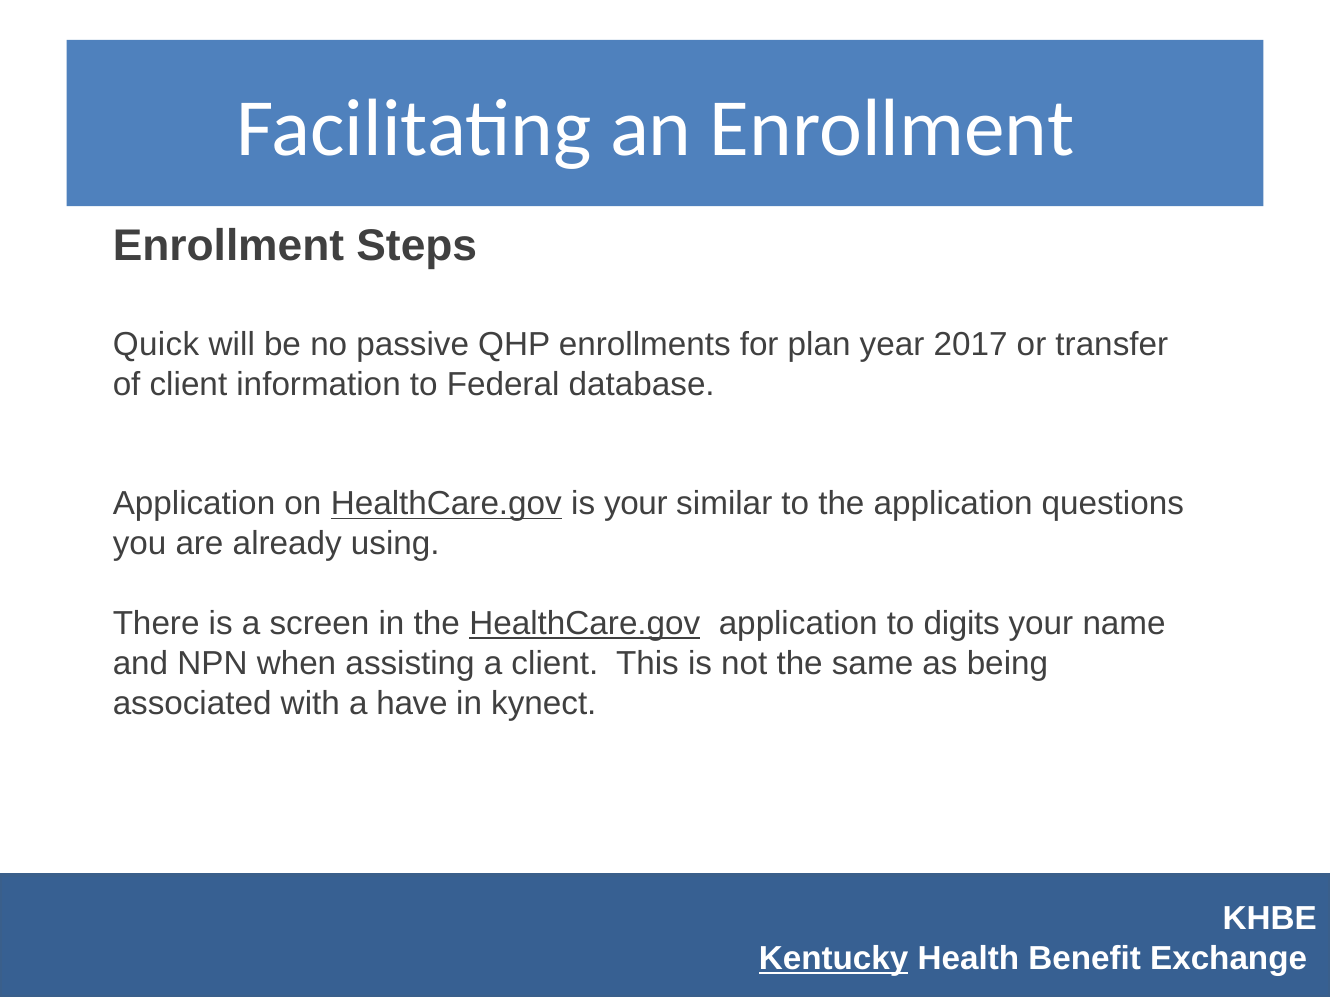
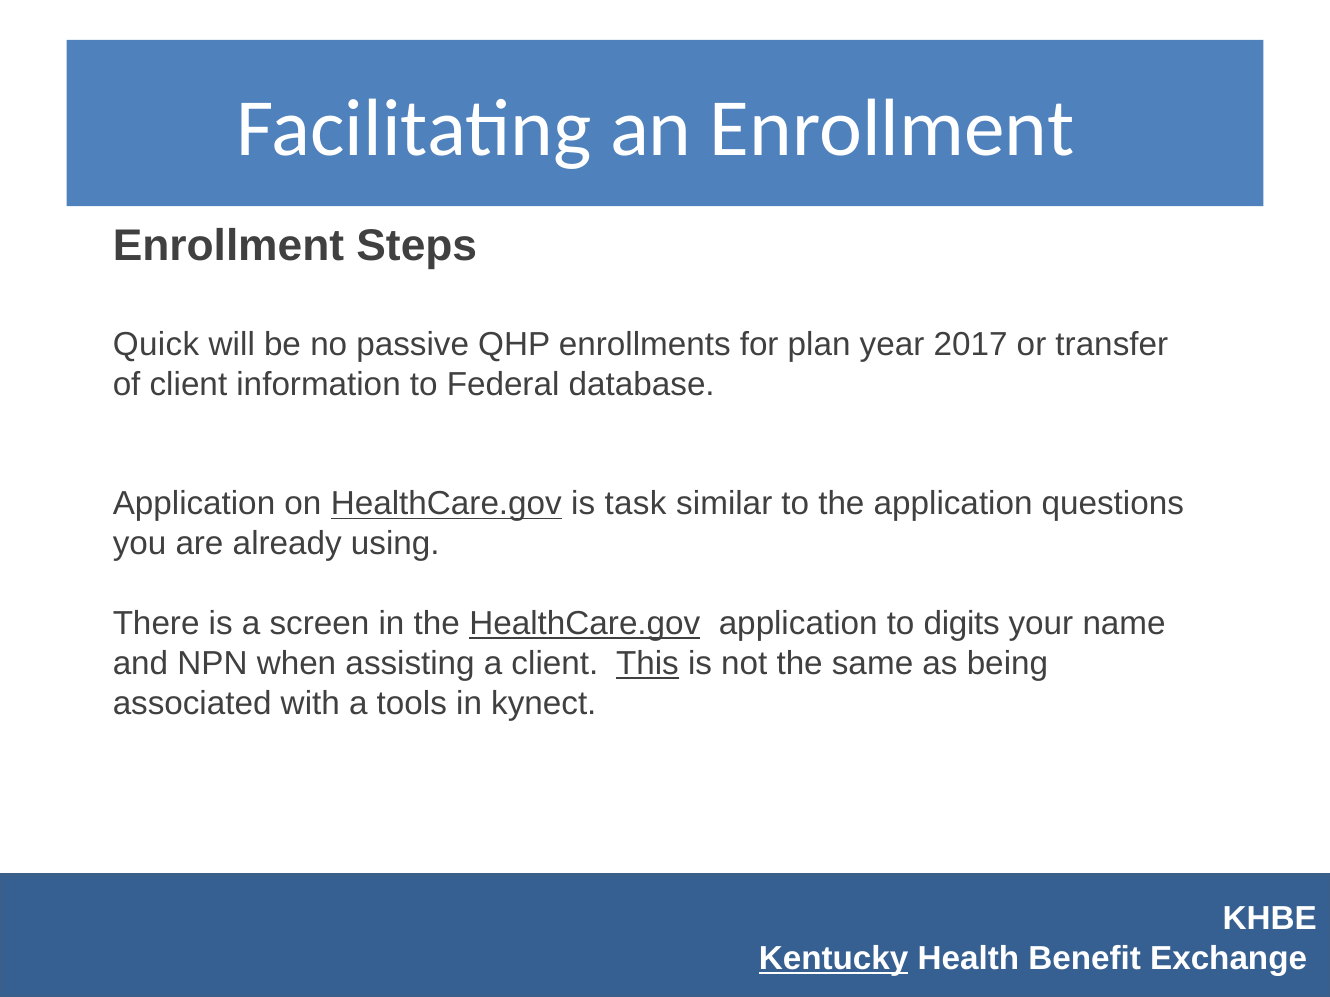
is your: your -> task
This underline: none -> present
have: have -> tools
